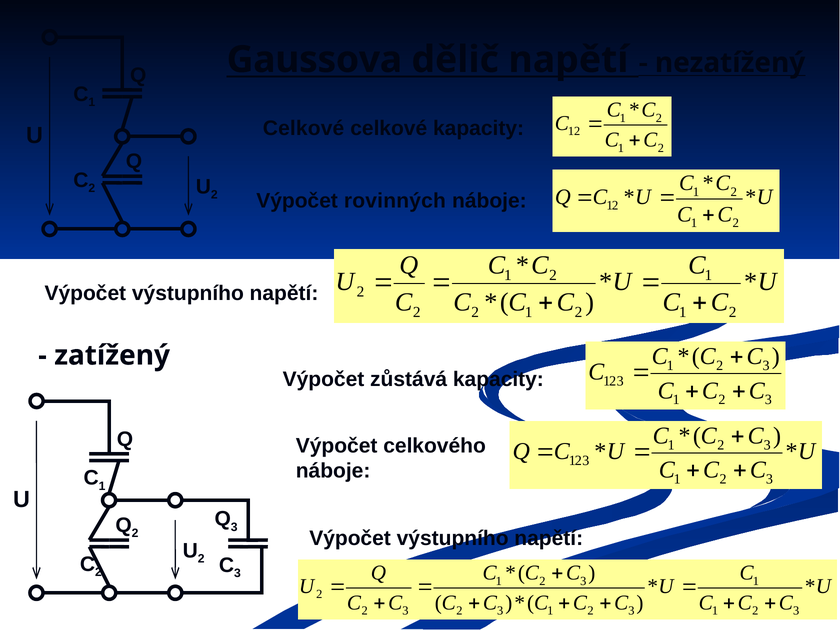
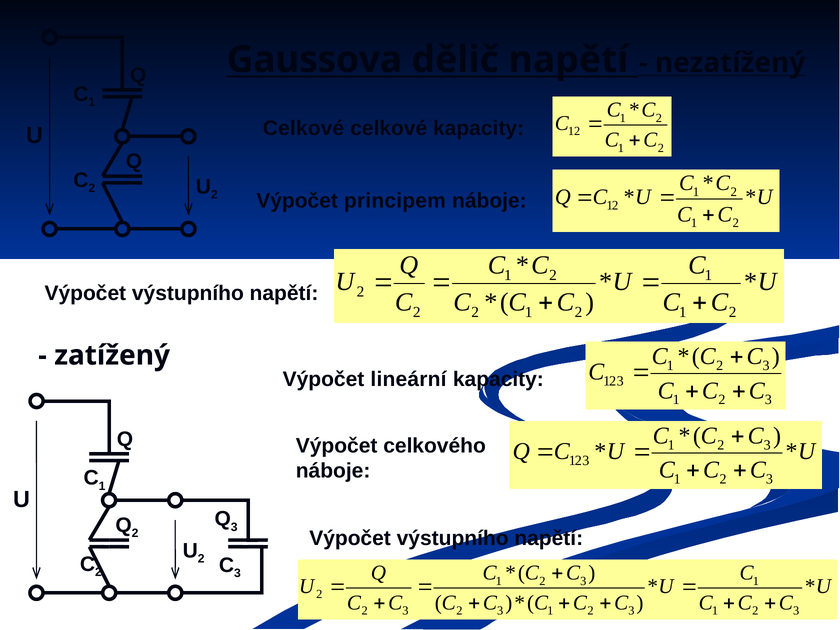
rovinných: rovinných -> principem
zůstává: zůstává -> lineární
